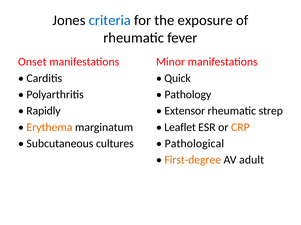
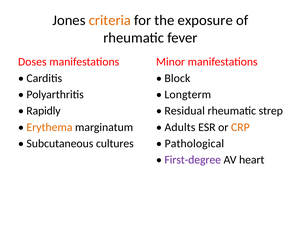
criteria colour: blue -> orange
Onset: Onset -> Doses
Quick: Quick -> Block
Pathology: Pathology -> Longterm
Extensor: Extensor -> Residual
Leaflet: Leaflet -> Adults
First-degree colour: orange -> purple
adult: adult -> heart
